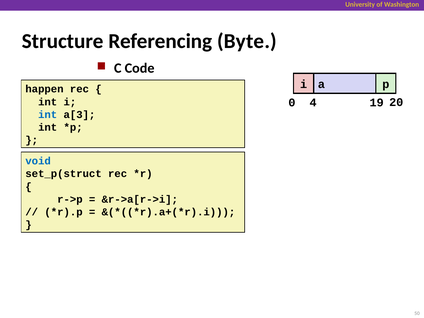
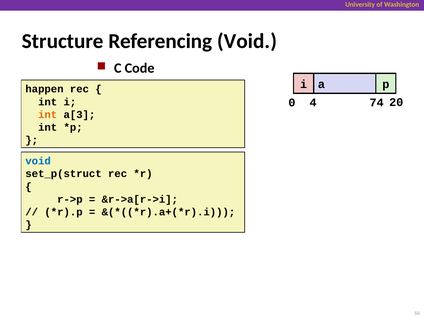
Referencing Byte: Byte -> Void
19: 19 -> 74
int at (48, 115) colour: blue -> orange
